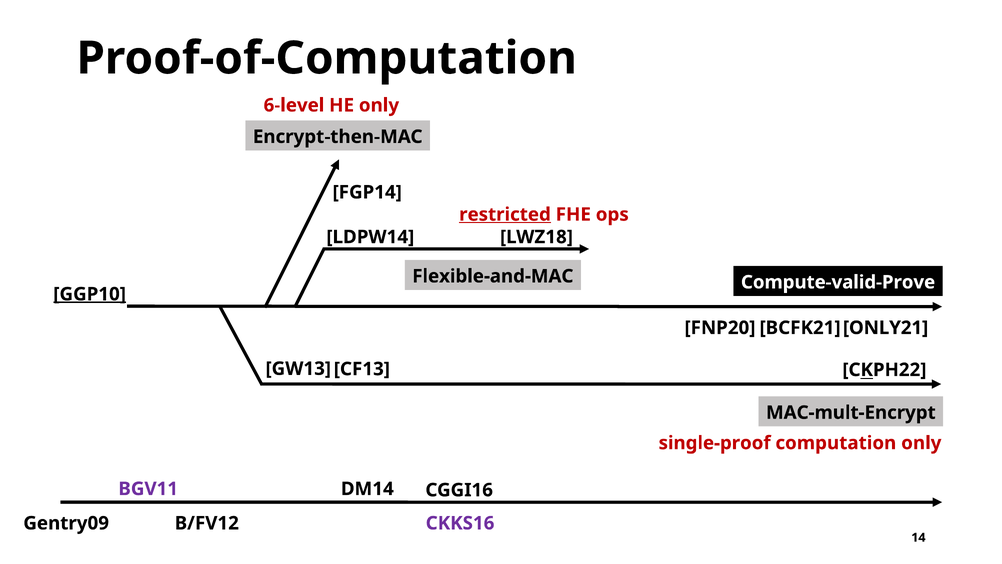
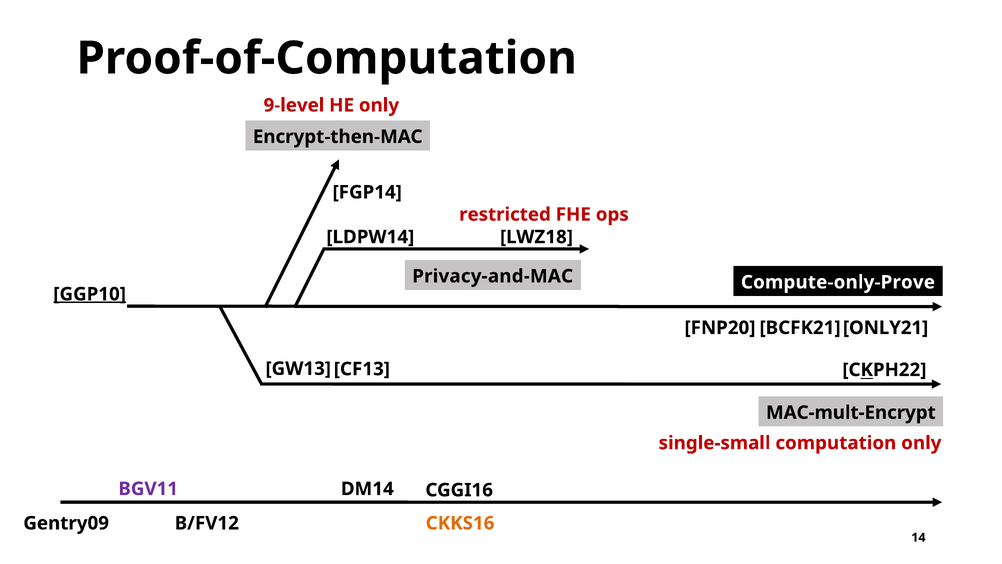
6-level: 6-level -> 9-level
restricted underline: present -> none
Flexible-and-MAC: Flexible-and-MAC -> Privacy-and-MAC
Compute-valid-Prove: Compute-valid-Prove -> Compute-only-Prove
single-proof: single-proof -> single-small
CKKS16 colour: purple -> orange
